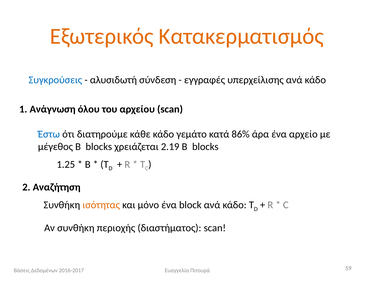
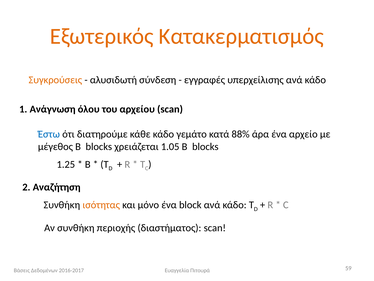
Συγκρούσεις colour: blue -> orange
86%: 86% -> 88%
2.19: 2.19 -> 1.05
